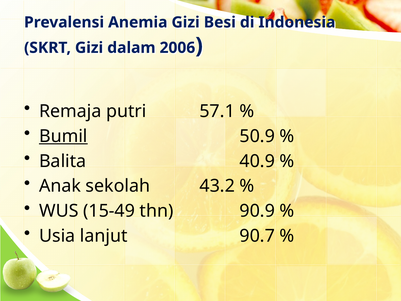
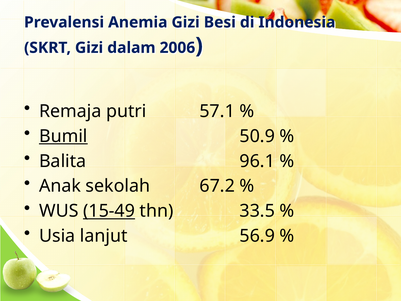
40.9: 40.9 -> 96.1
43.2: 43.2 -> 67.2
15-49 underline: none -> present
90.9: 90.9 -> 33.5
90.7: 90.7 -> 56.9
